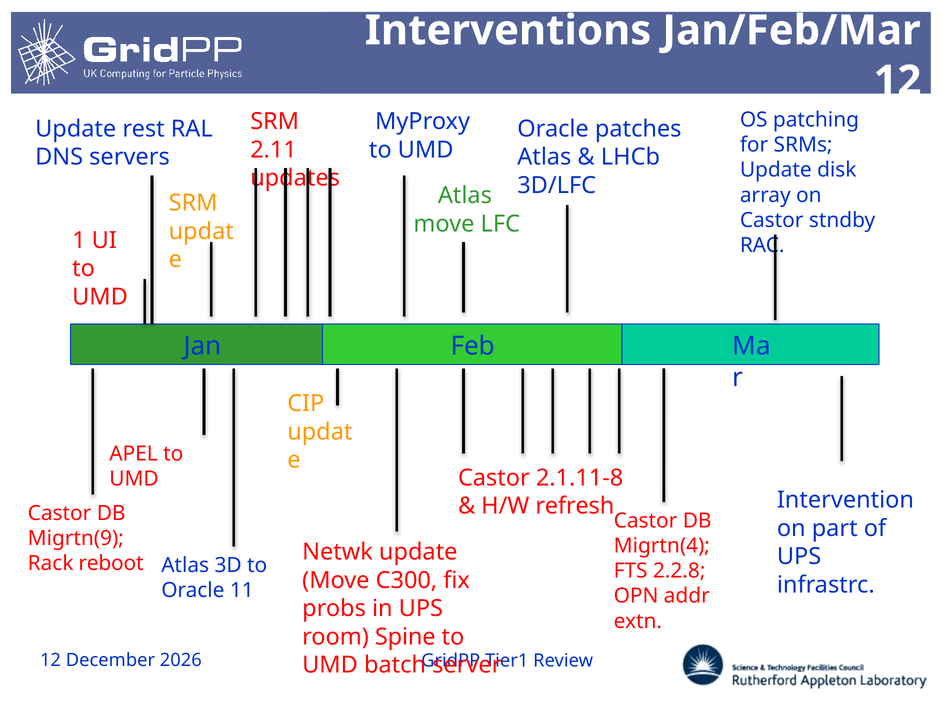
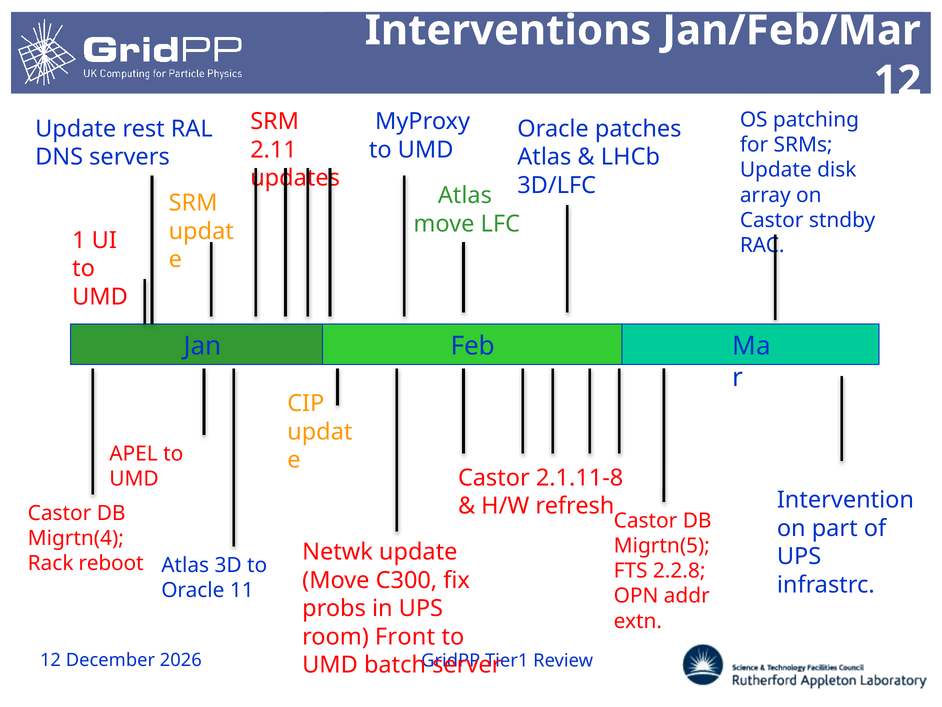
Migrtn(9: Migrtn(9 -> Migrtn(4
Migrtn(4: Migrtn(4 -> Migrtn(5
Spine: Spine -> Front
